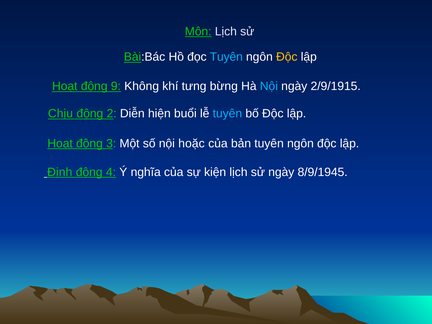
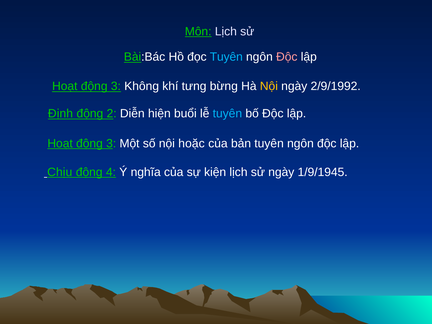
Độc at (287, 57) colour: yellow -> pink
9 at (116, 86): 9 -> 3
Nội at (269, 86) colour: light blue -> yellow
2/9/1915: 2/9/1915 -> 2/9/1992
Chịu: Chịu -> Định
Định: Định -> Chịu
8/9/1945: 8/9/1945 -> 1/9/1945
